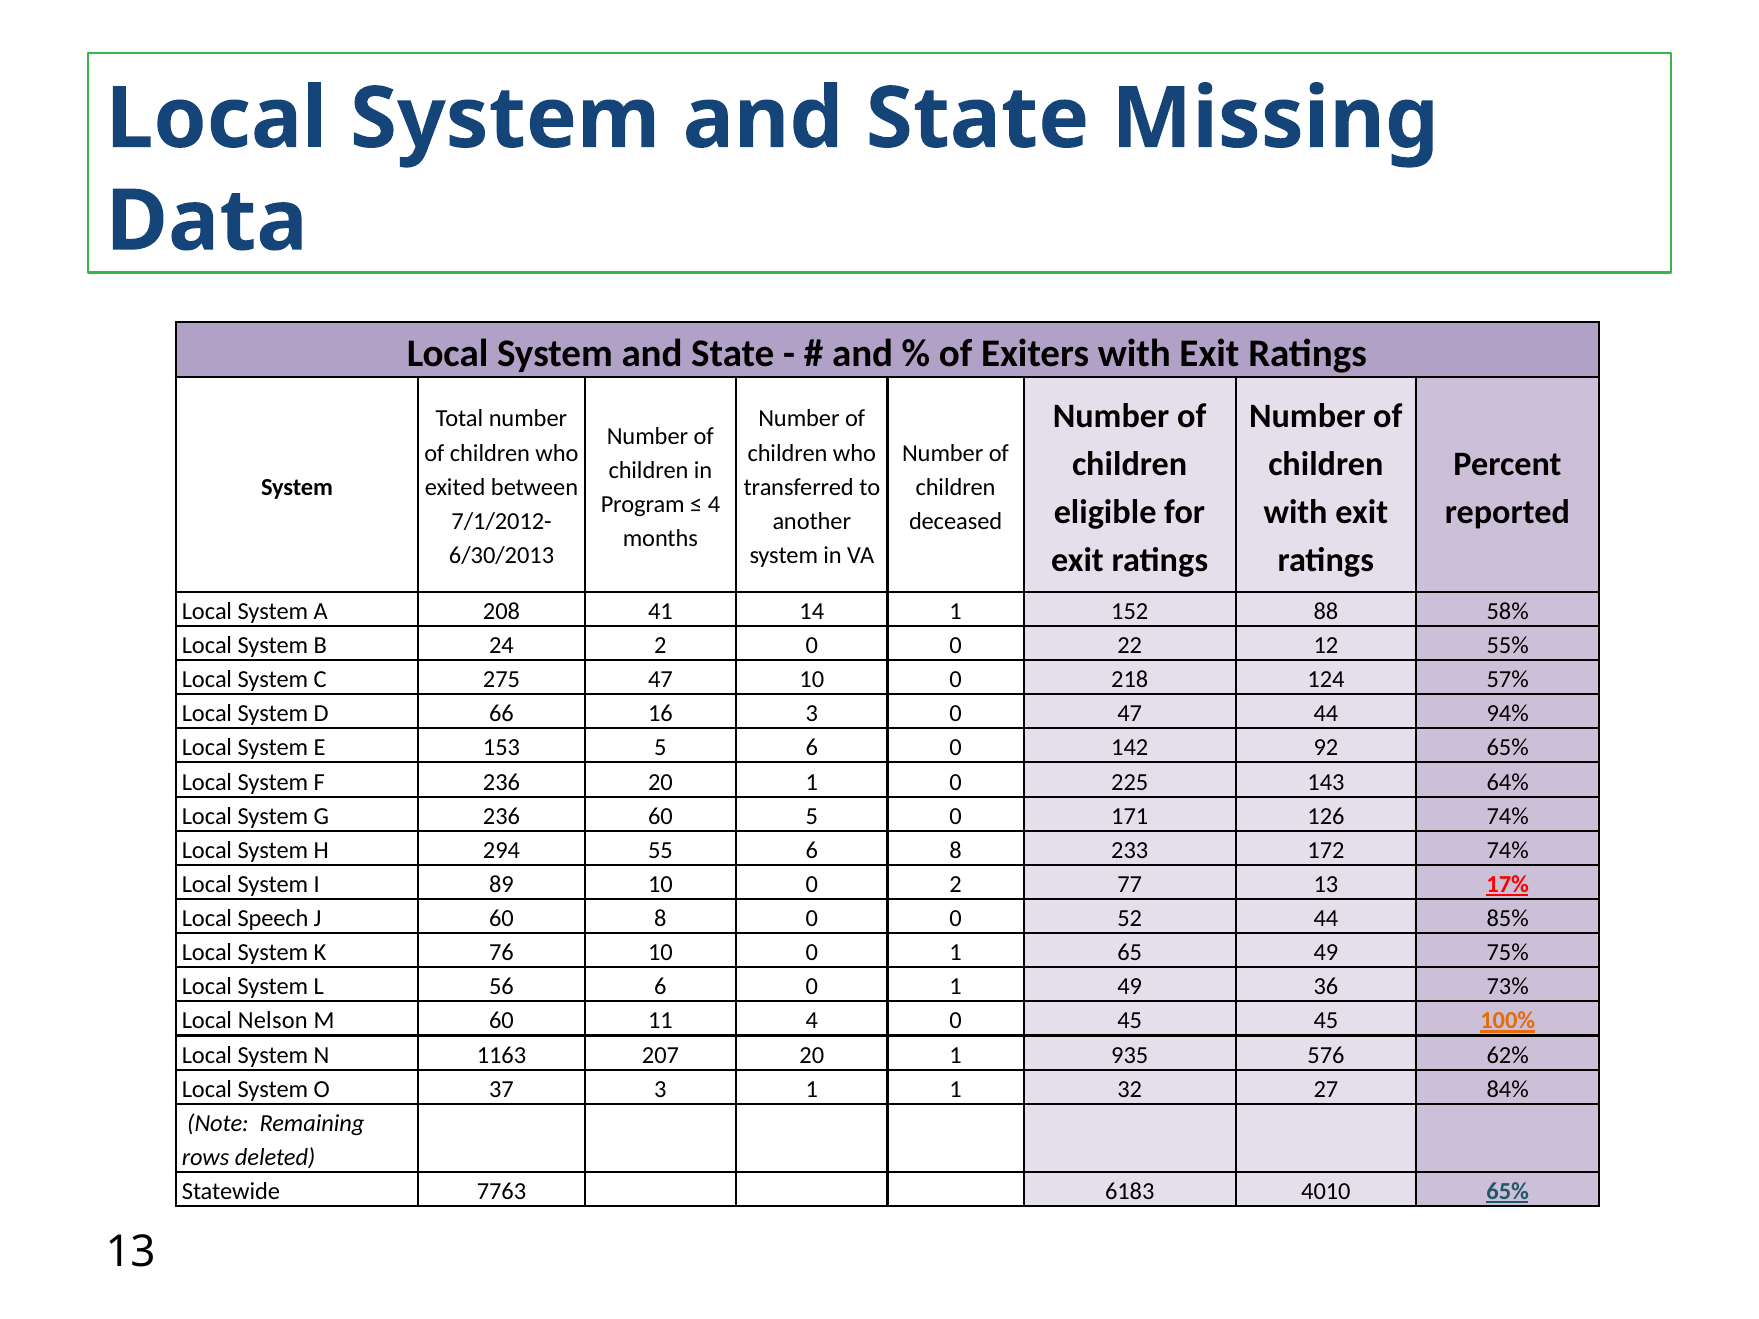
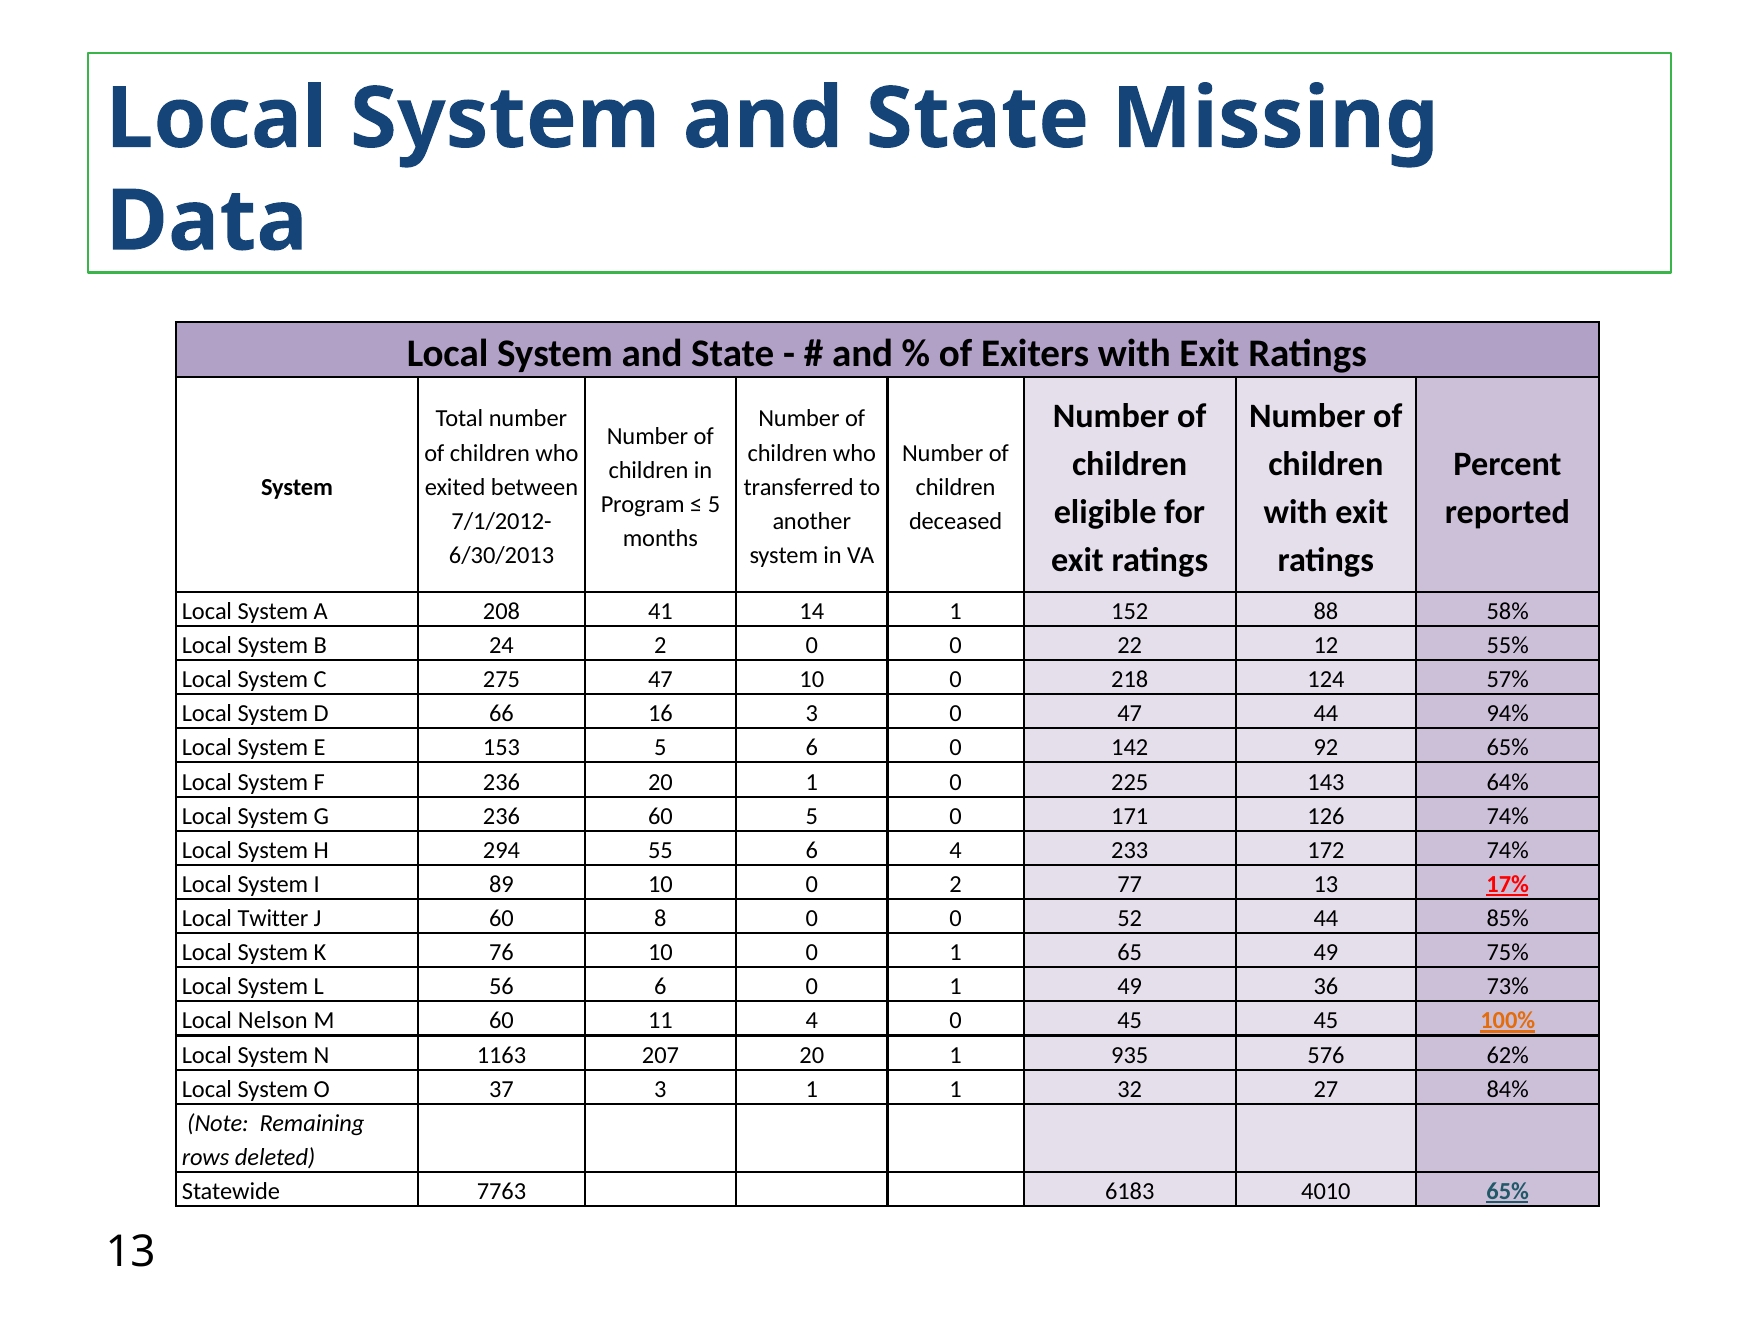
4 at (714, 504): 4 -> 5
6 8: 8 -> 4
Speech: Speech -> Twitter
